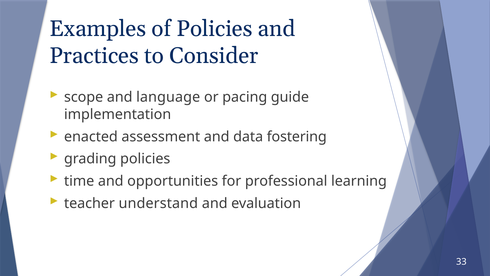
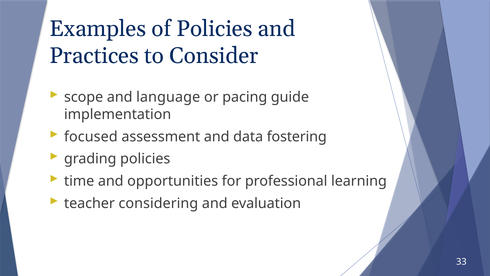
enacted: enacted -> focused
understand: understand -> considering
